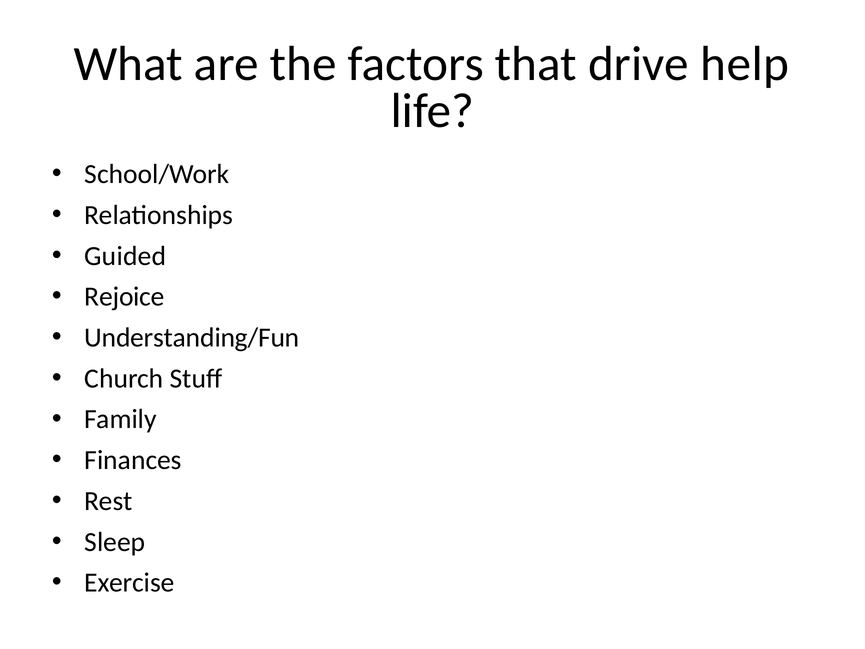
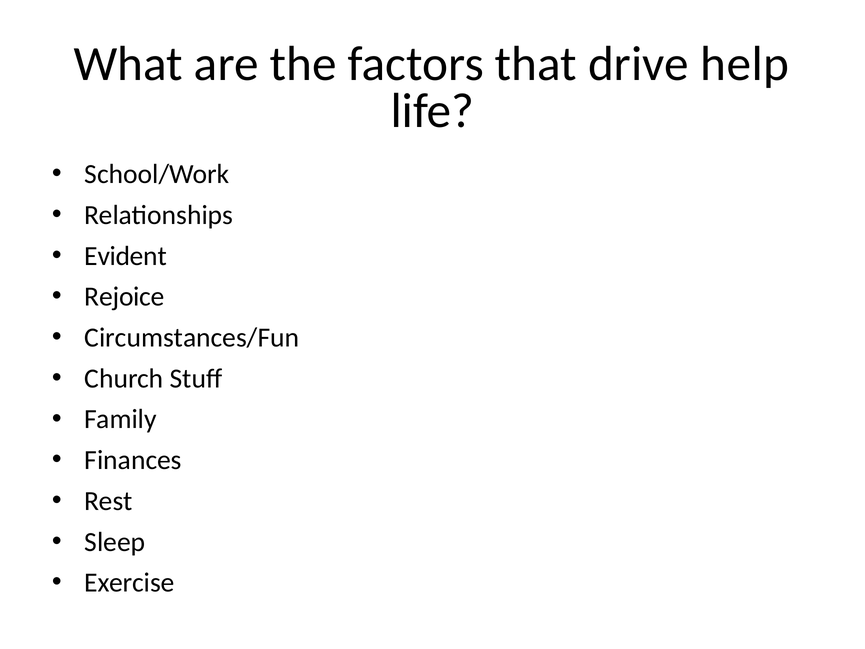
Guided: Guided -> Evident
Understanding/Fun: Understanding/Fun -> Circumstances/Fun
